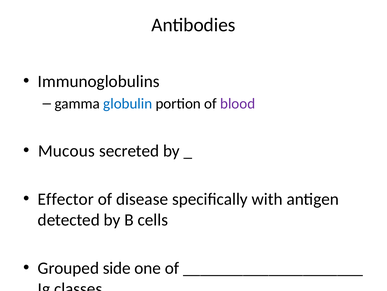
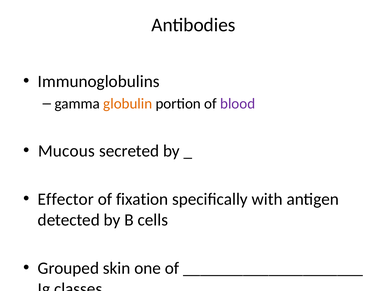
globulin colour: blue -> orange
disease: disease -> fixation
side: side -> skin
